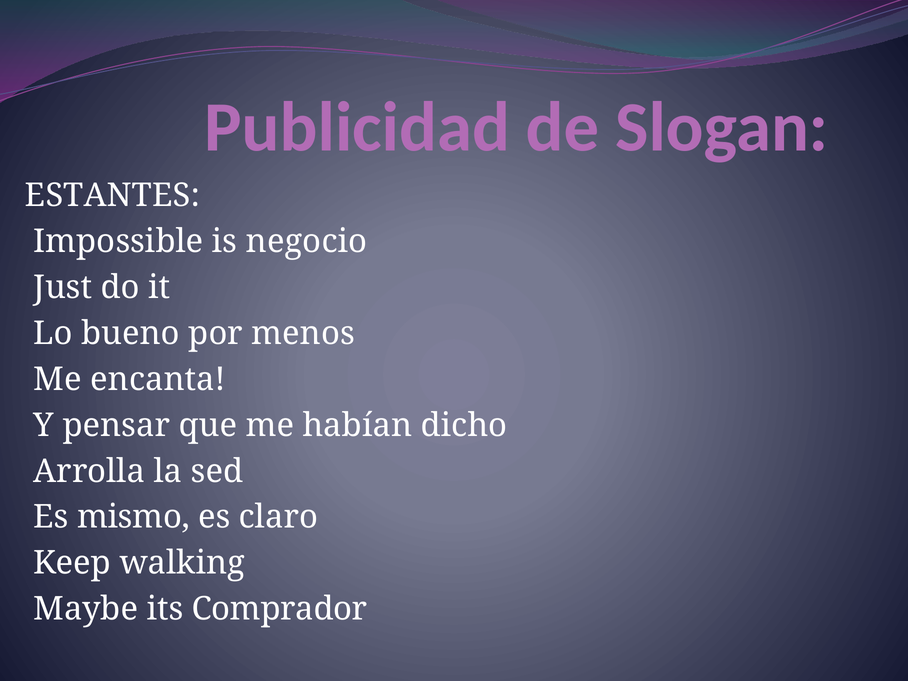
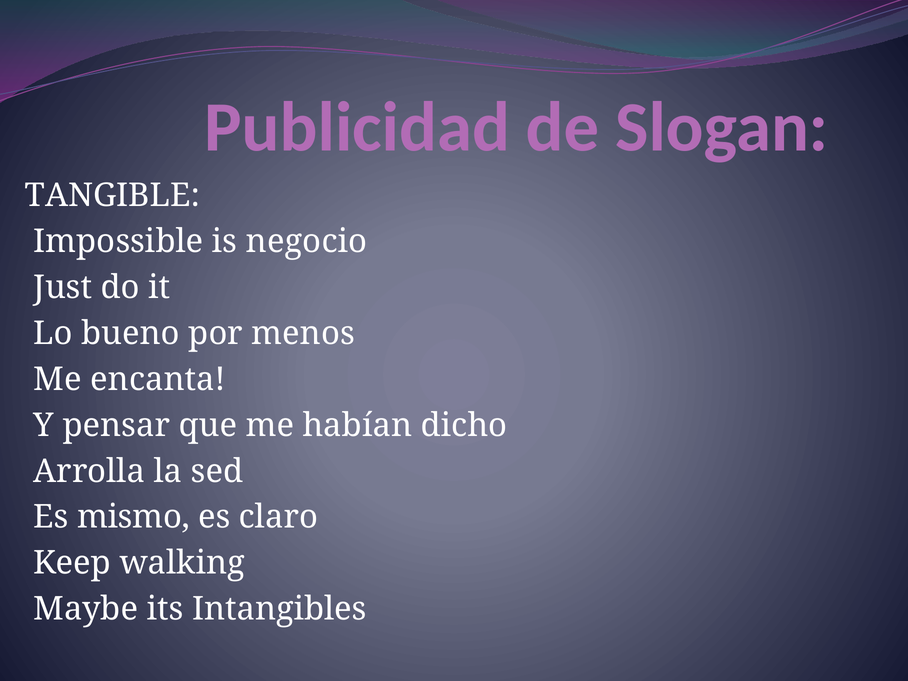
ESTANTES: ESTANTES -> TANGIBLE
Comprador: Comprador -> Intangibles
